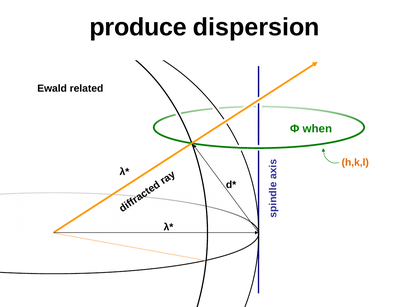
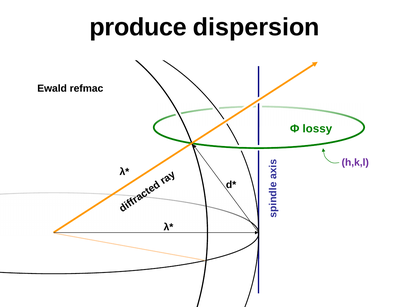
related: related -> refmac
when: when -> lossy
h,k,l colour: orange -> purple
